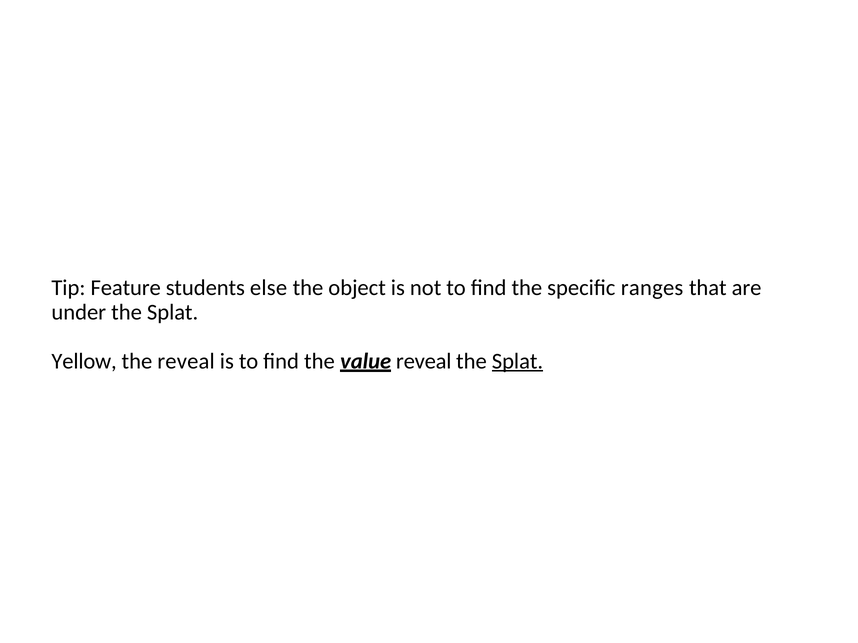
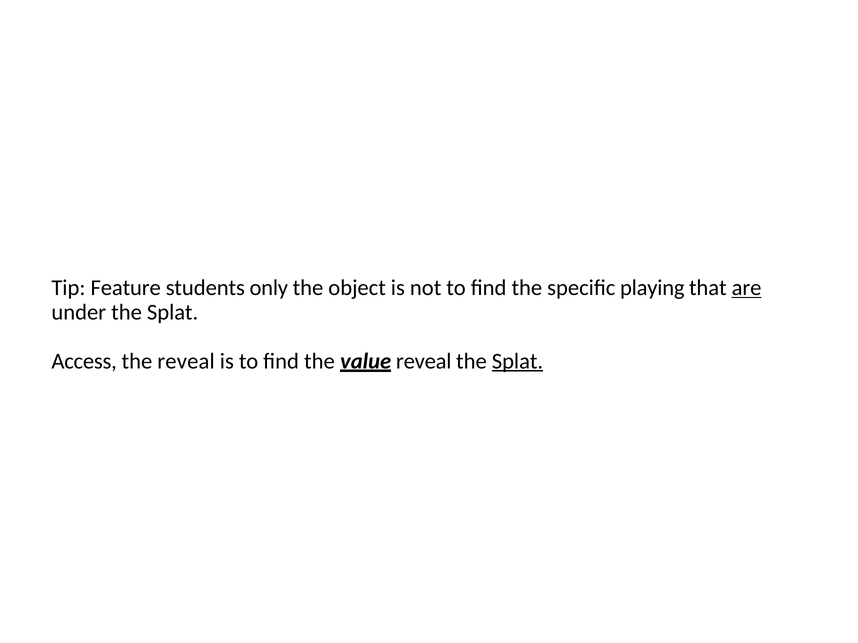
else: else -> only
ranges: ranges -> playing
are underline: none -> present
Yellow: Yellow -> Access
